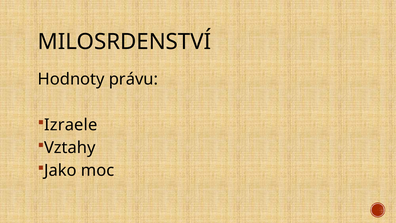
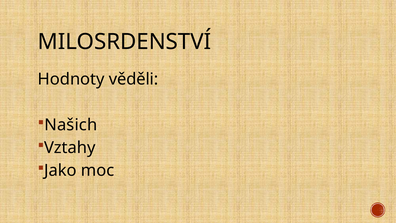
právu: právu -> věděli
Izraele: Izraele -> Našich
